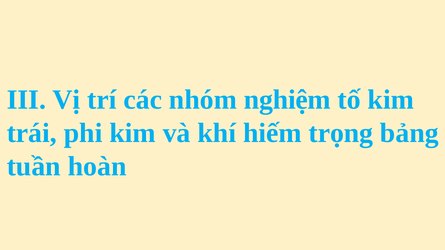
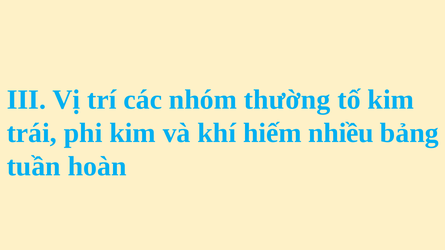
nghiệm: nghiệm -> thường
trọng: trọng -> nhiều
